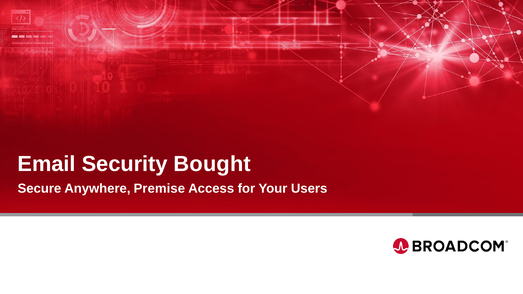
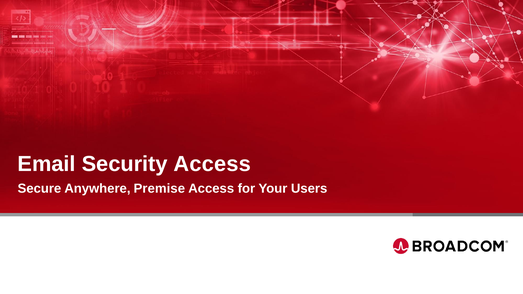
Security Bought: Bought -> Access
